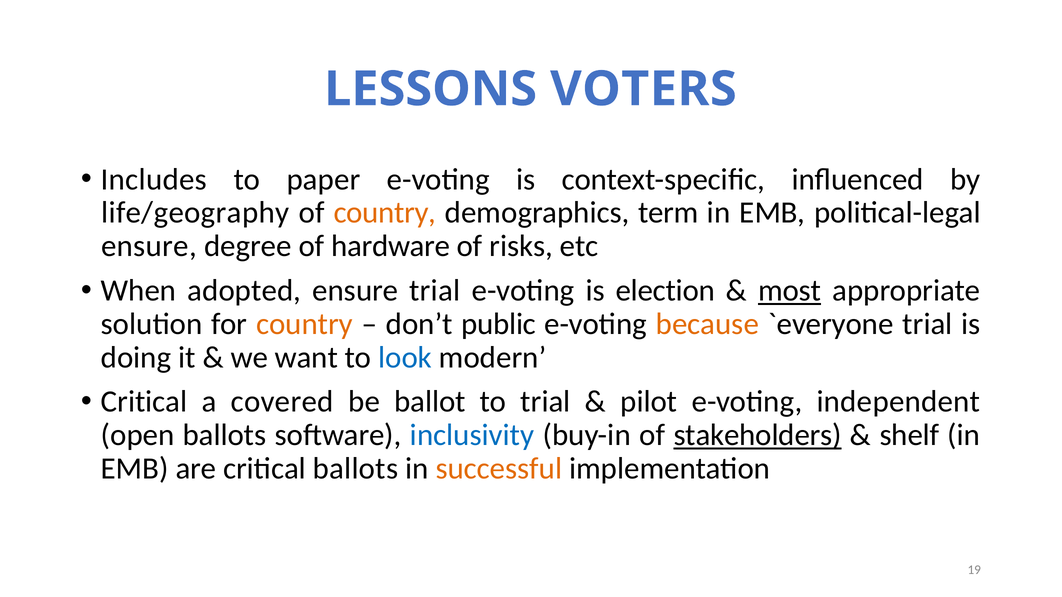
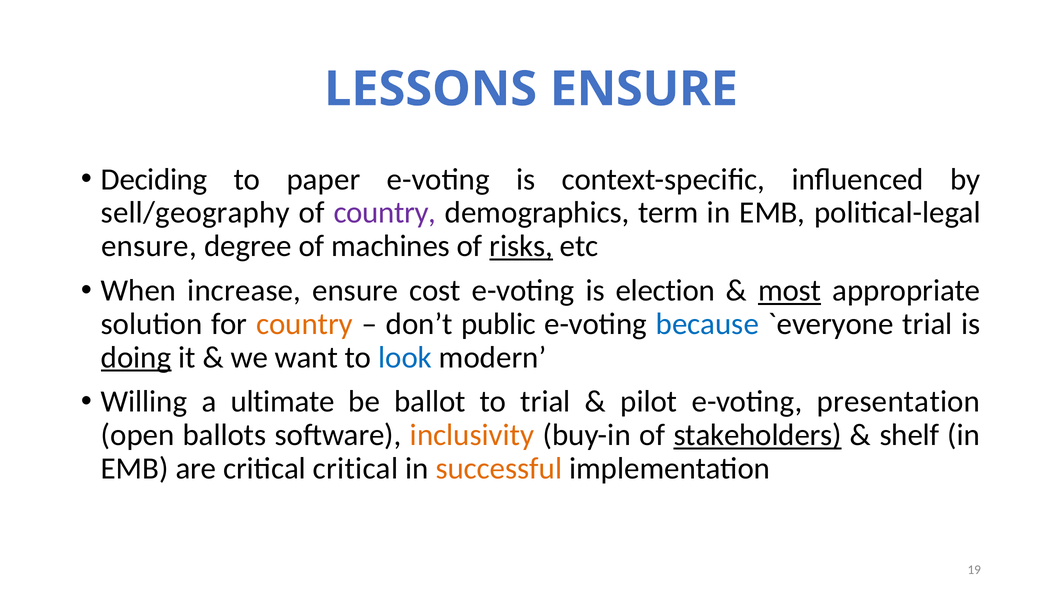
LESSONS VOTERS: VOTERS -> ENSURE
Includes: Includes -> Deciding
life/geography: life/geography -> sell/geography
country at (385, 213) colour: orange -> purple
hardware: hardware -> machines
risks underline: none -> present
adopted: adopted -> increase
ensure trial: trial -> cost
because colour: orange -> blue
doing underline: none -> present
Critical at (144, 402): Critical -> Willing
covered: covered -> ultimate
independent: independent -> presentation
inclusivity colour: blue -> orange
critical ballots: ballots -> critical
